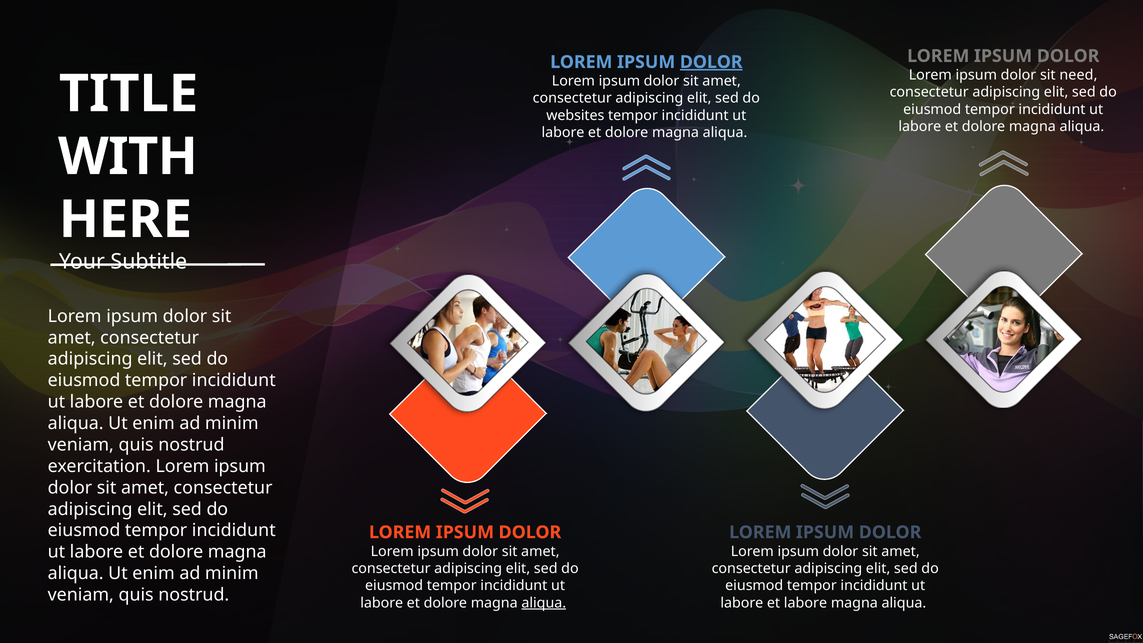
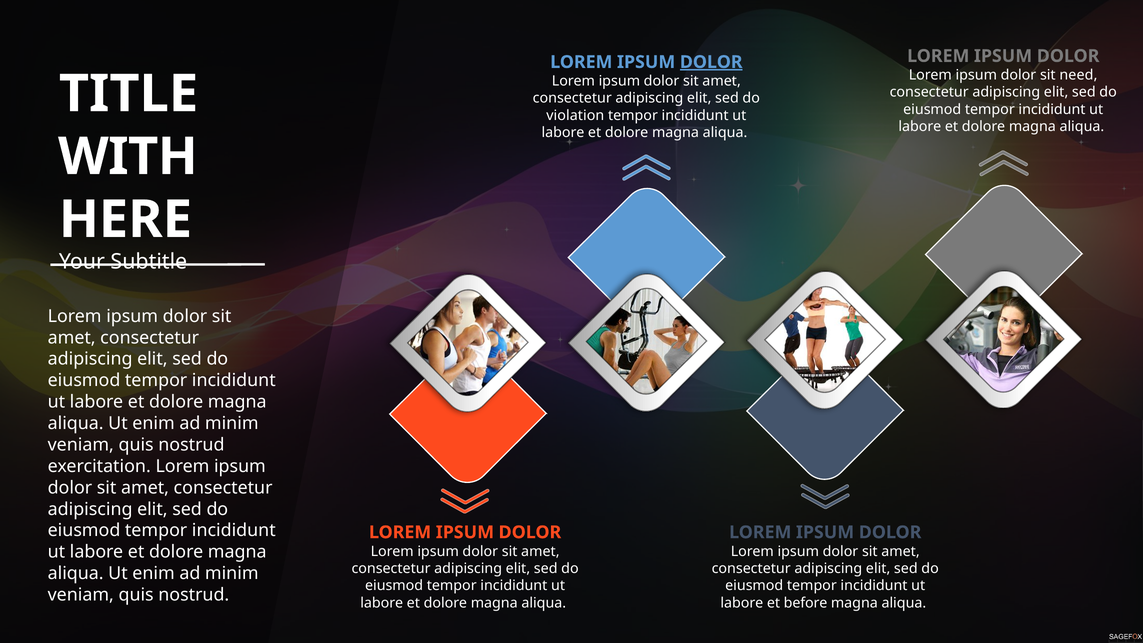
websites: websites -> violation
aliqua at (544, 603) underline: present -> none
et labore: labore -> before
